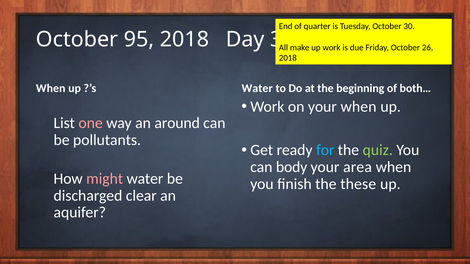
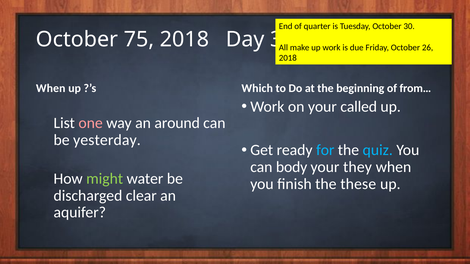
95: 95 -> 75
Water at (257, 88): Water -> Which
both…: both… -> from…
your when: when -> called
pollutants: pollutants -> yesterday
quiz colour: light green -> light blue
area: area -> they
might colour: pink -> light green
